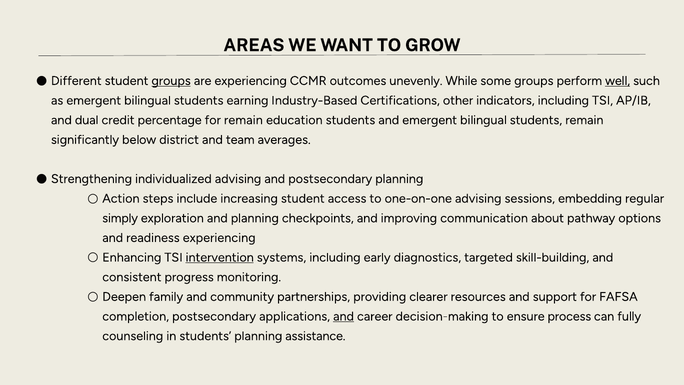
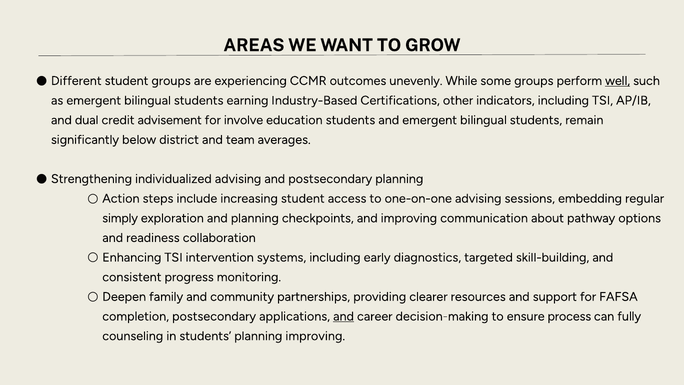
groups at (171, 81) underline: present -> none
percentage: percentage -> advisement
for remain: remain -> involve
readiness experiencing: experiencing -> collaboration
intervention underline: present -> none
planning assistance: assistance -> improving
